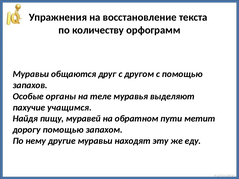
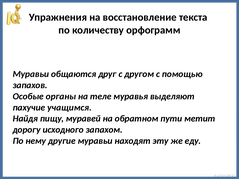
дорогу помощью: помощью -> исходного
